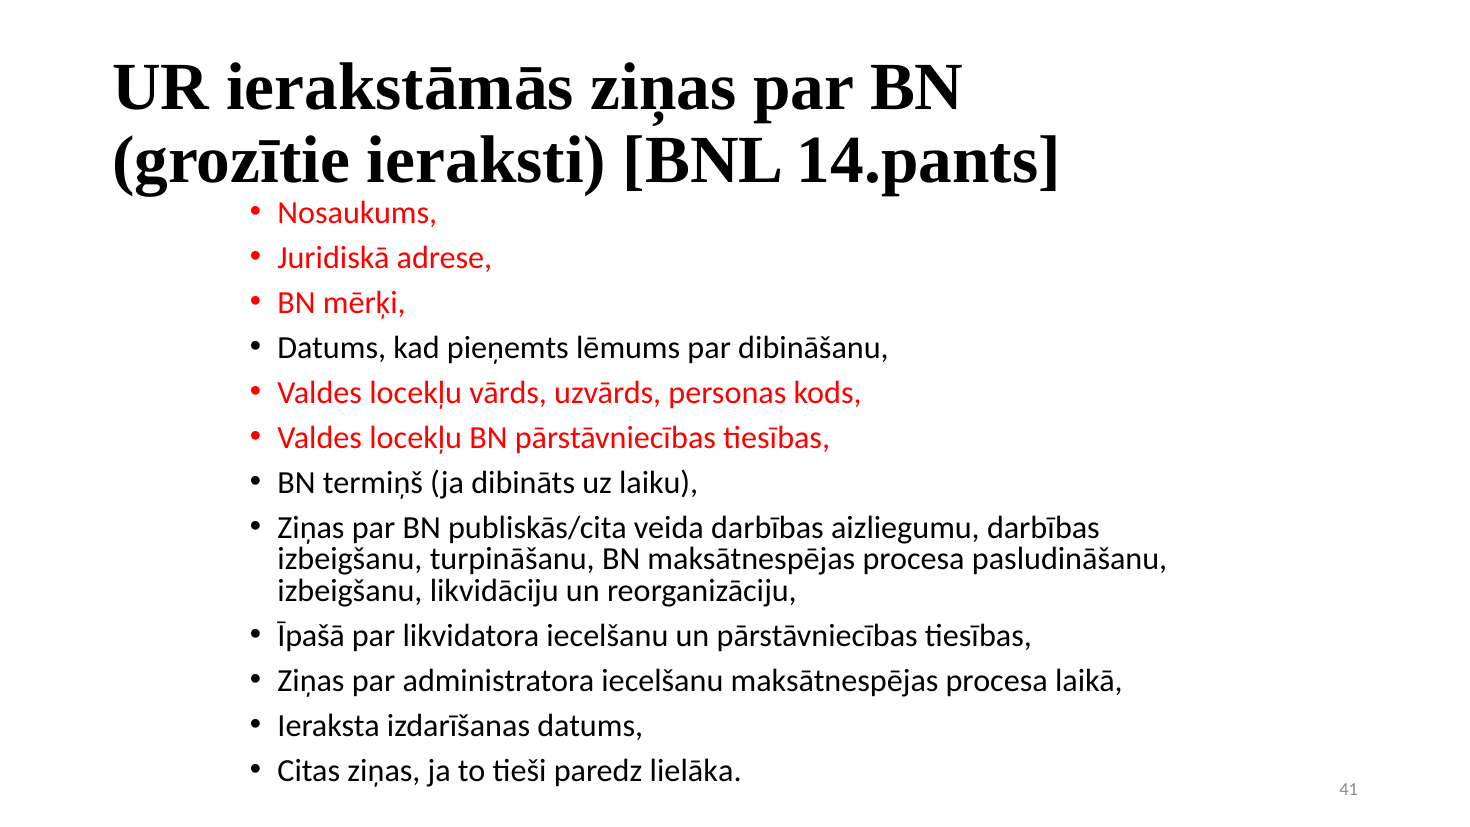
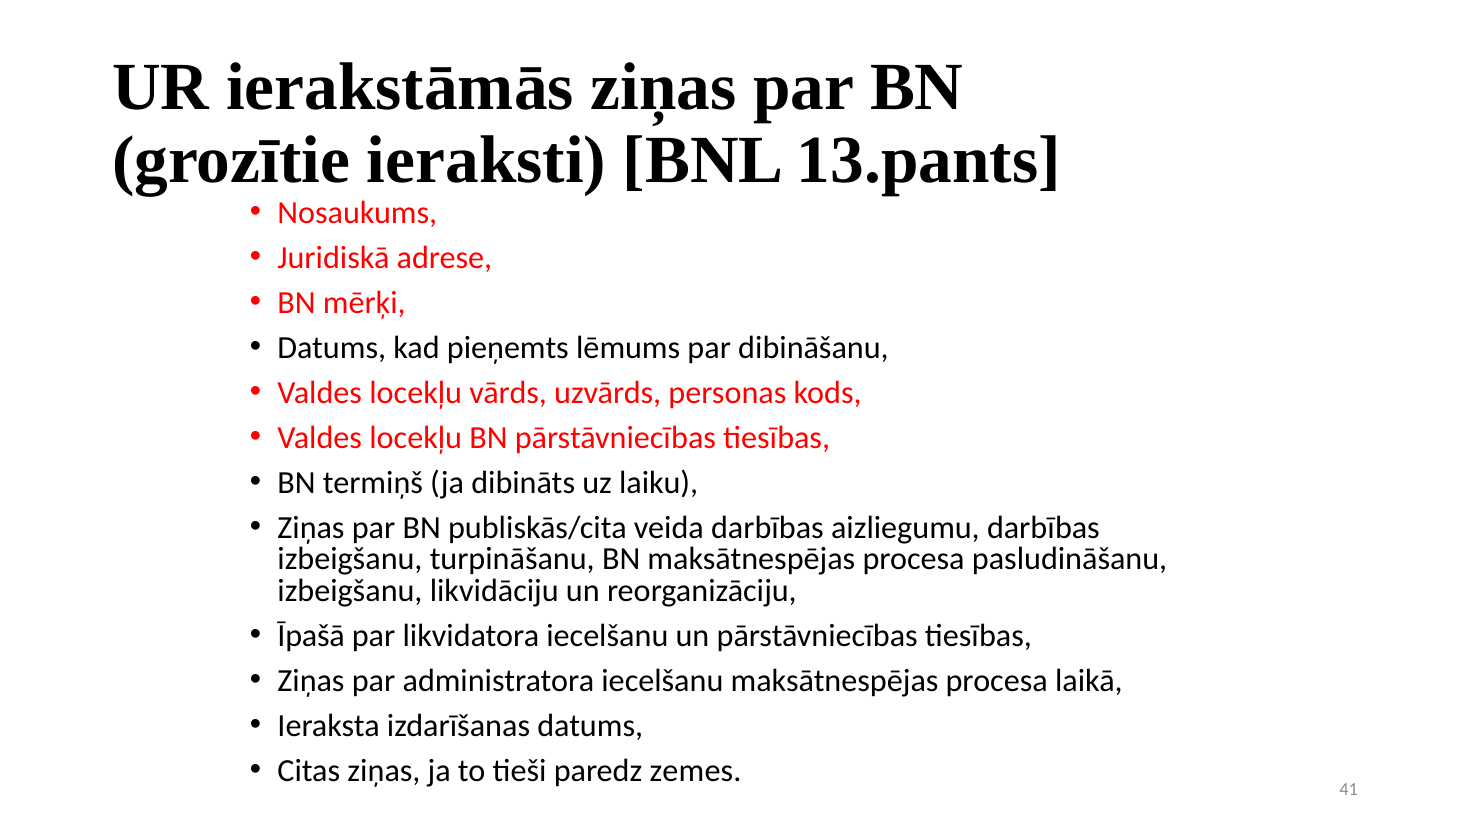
14.pants: 14.pants -> 13.pants
lielāka: lielāka -> zemes
